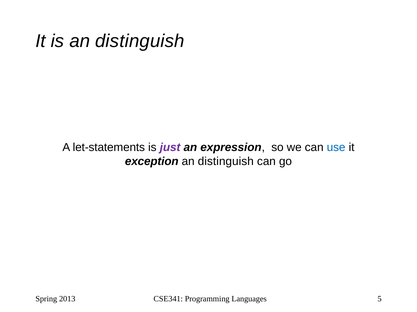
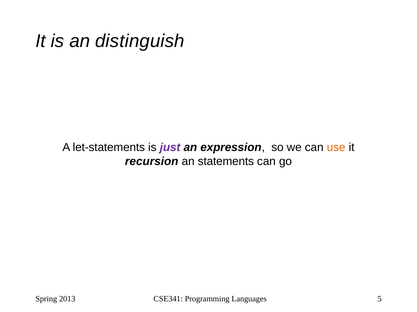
use colour: blue -> orange
exception: exception -> recursion
distinguish at (226, 162): distinguish -> statements
